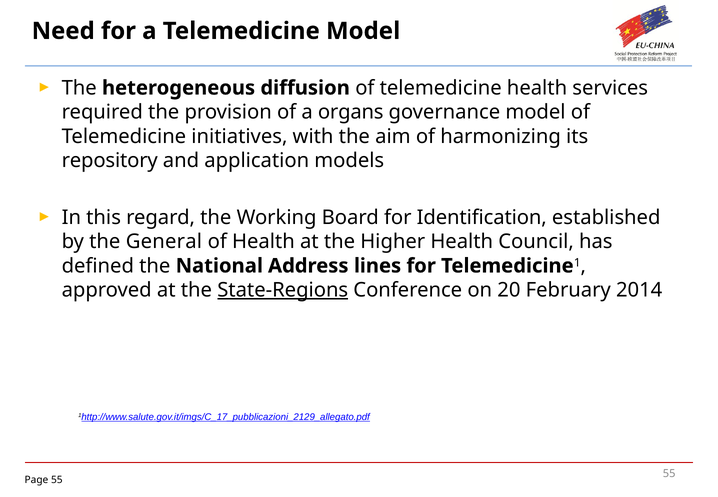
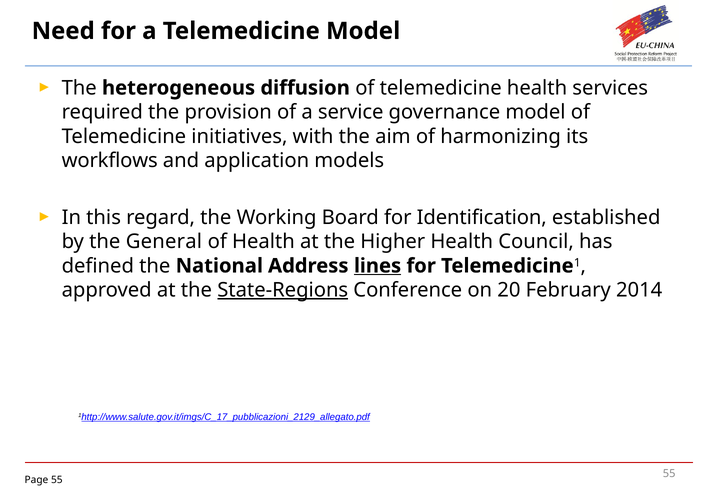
organs: organs -> service
repository: repository -> workflows
lines underline: none -> present
